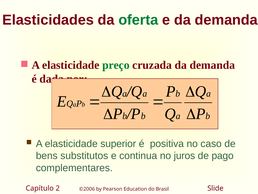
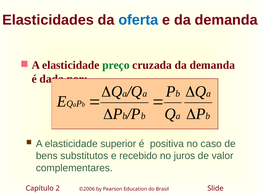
oferta colour: green -> blue
continua: continua -> recebido
pago: pago -> valor
